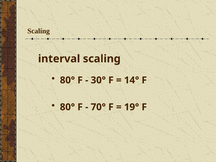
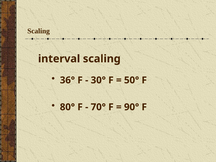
80° at (67, 80): 80° -> 36°
14°: 14° -> 50°
19°: 19° -> 90°
